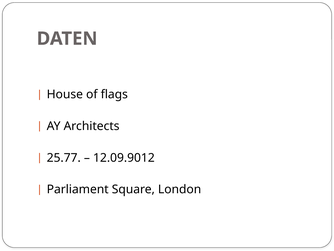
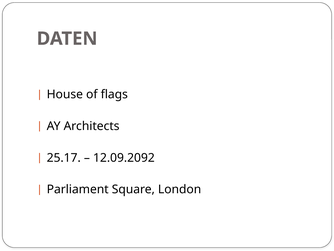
25.77: 25.77 -> 25.17
12.09.9012: 12.09.9012 -> 12.09.2092
